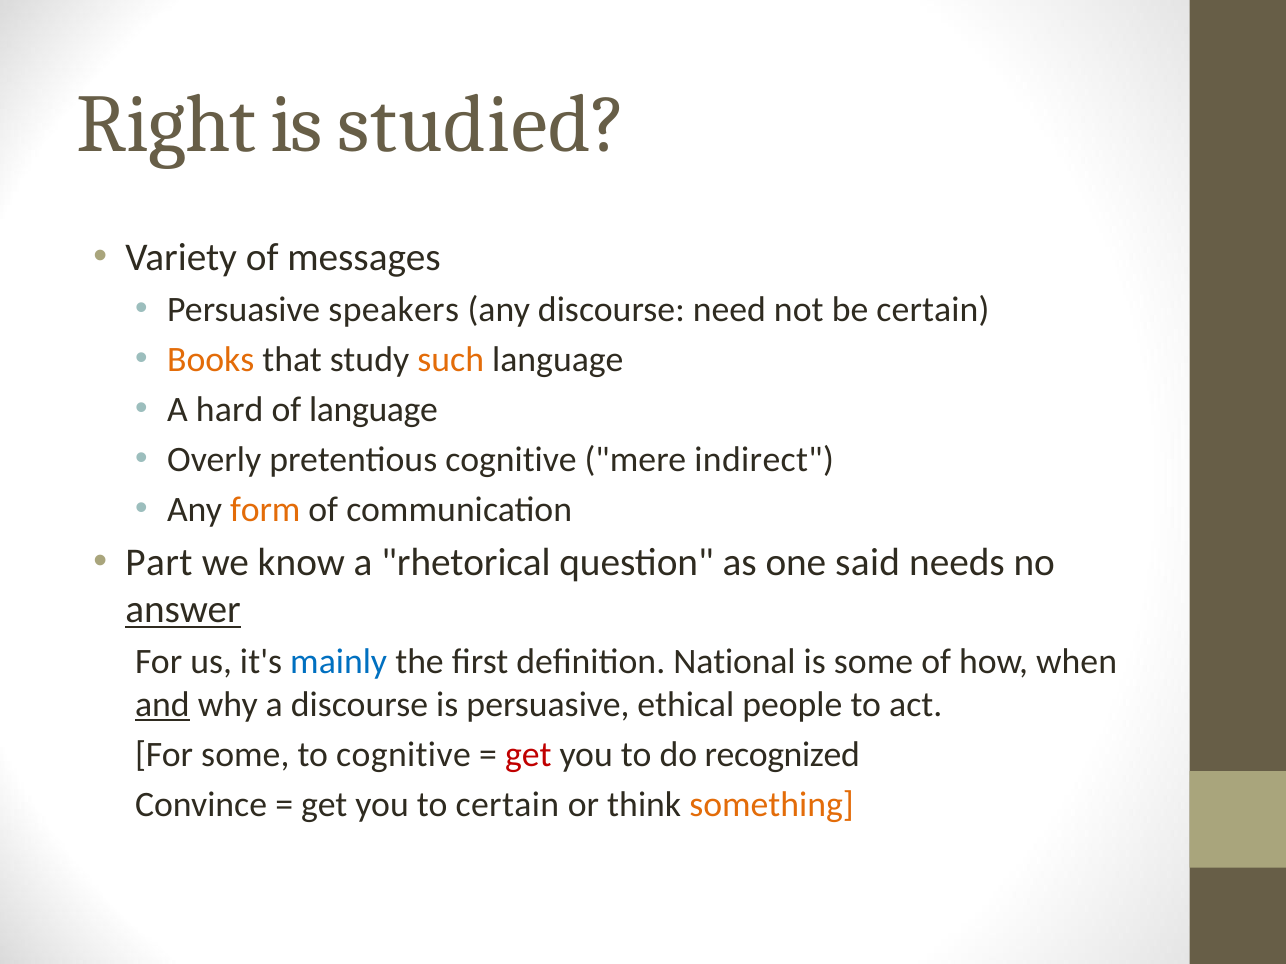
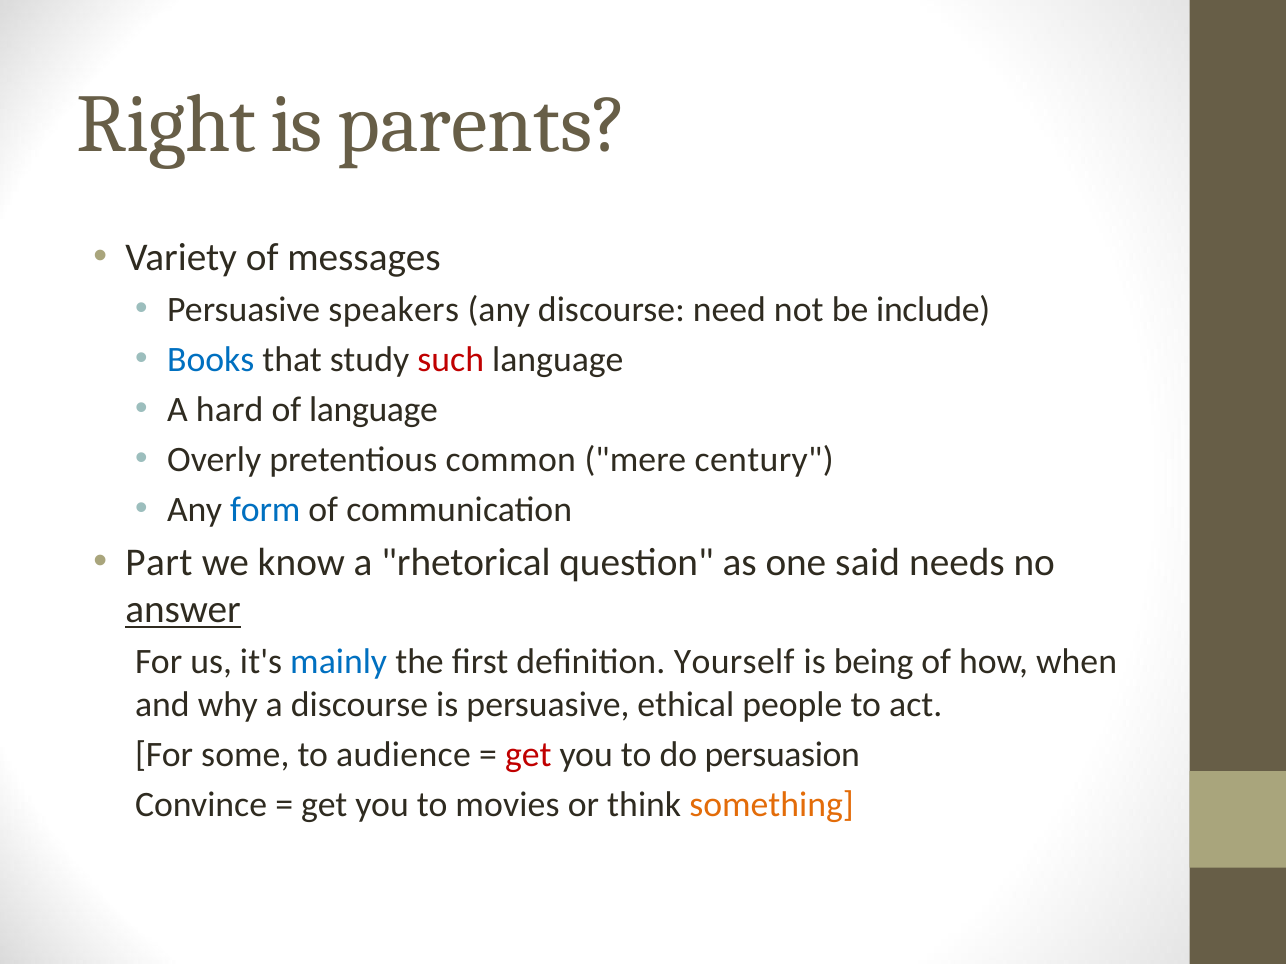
studied: studied -> parents
be certain: certain -> include
Books colour: orange -> blue
such colour: orange -> red
pretentious cognitive: cognitive -> common
indirect: indirect -> century
form colour: orange -> blue
National: National -> Yourself
is some: some -> being
and underline: present -> none
to cognitive: cognitive -> audience
recognized: recognized -> persuasion
to certain: certain -> movies
